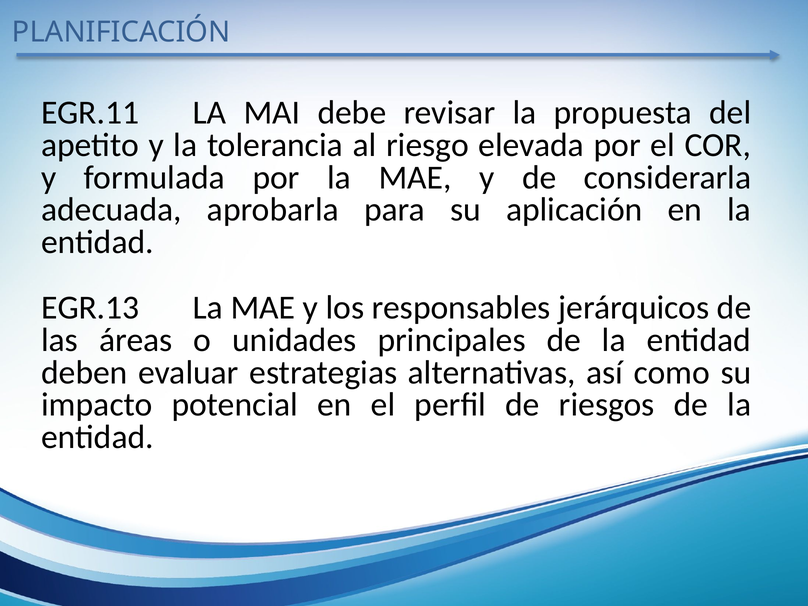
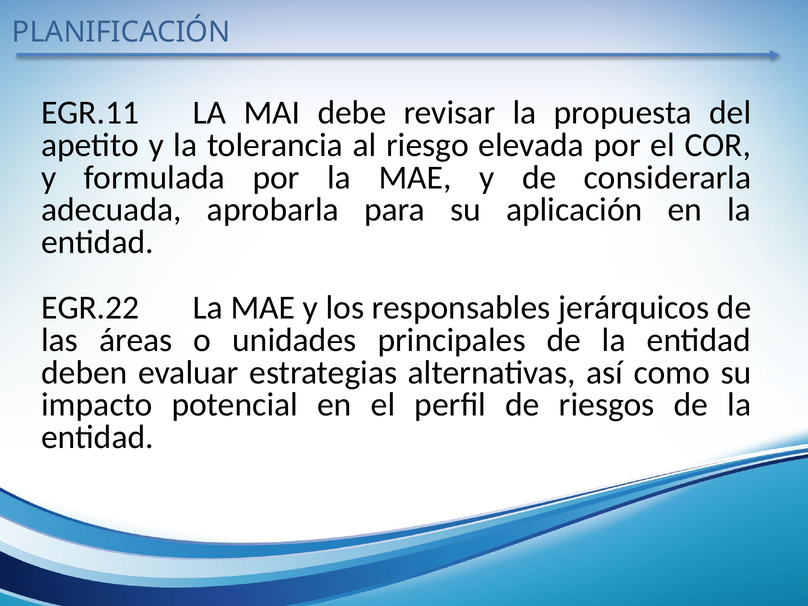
EGR.13: EGR.13 -> EGR.22
